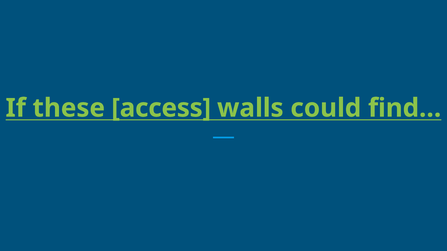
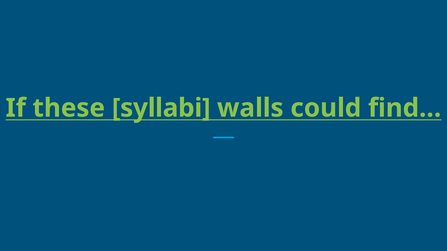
access: access -> syllabi
